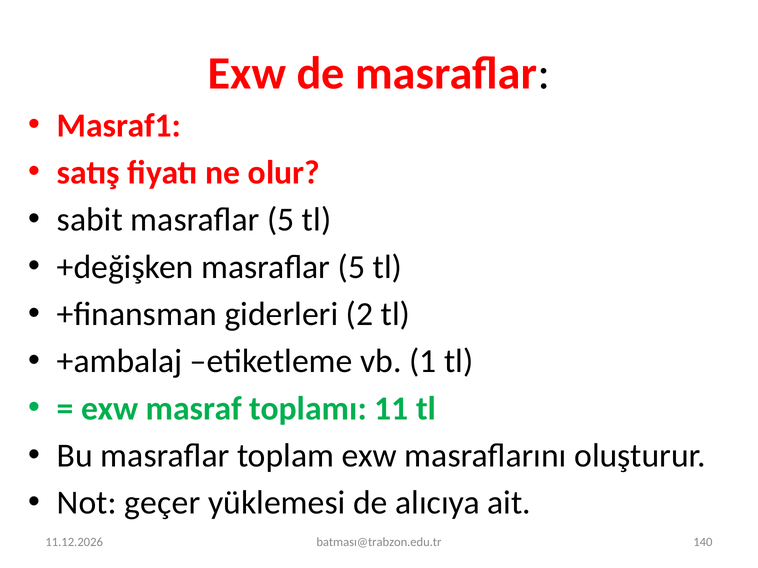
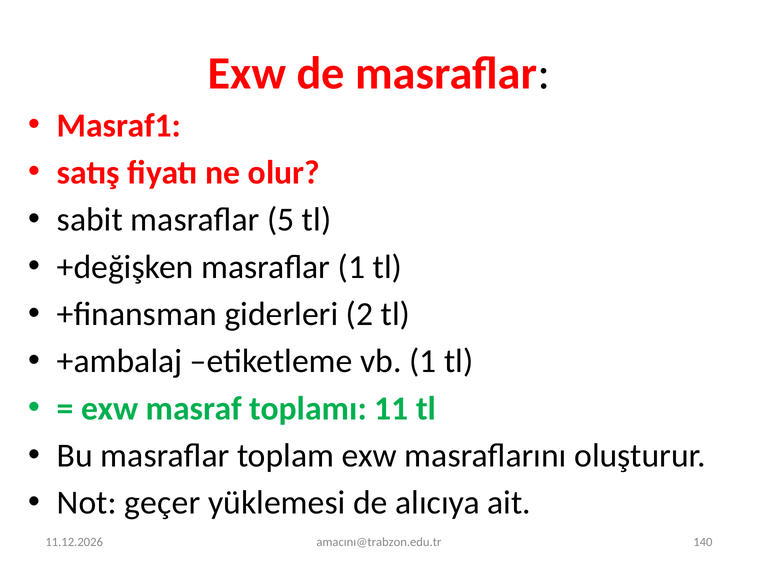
+değişken masraflar 5: 5 -> 1
batması@trabzon.edu.tr: batması@trabzon.edu.tr -> amacını@trabzon.edu.tr
